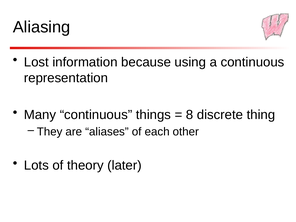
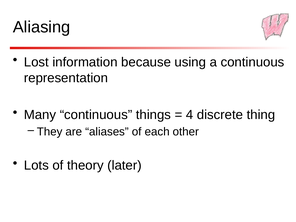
8: 8 -> 4
